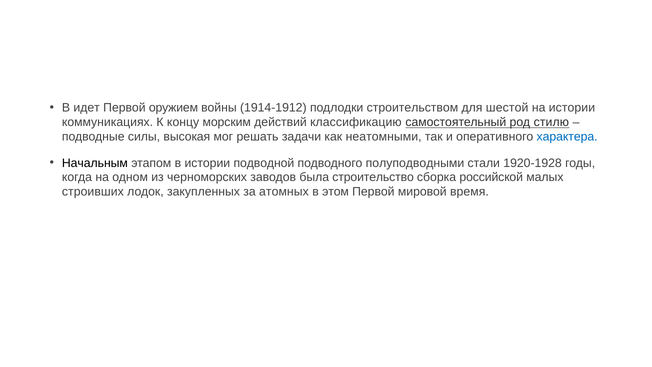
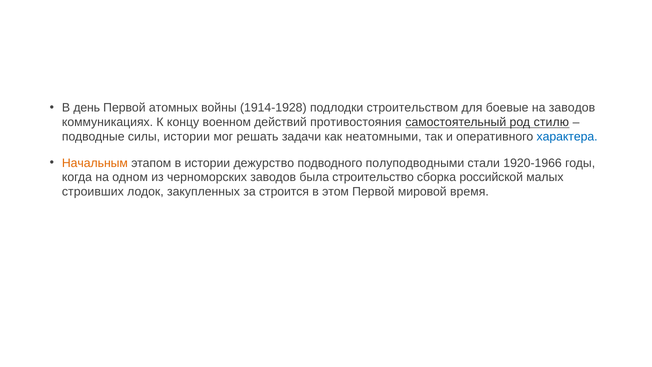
идет: идет -> день
оружием: оружием -> атомных
1914-1912: 1914-1912 -> 1914-1928
шестой: шестой -> боевые
на истории: истории -> заводов
морским: морским -> военном
классификацию: классификацию -> противостояния
силы высокая: высокая -> истории
Начальным colour: black -> orange
подводной: подводной -> дежурство
1920-1928: 1920-1928 -> 1920-1966
атомных: атомных -> строится
